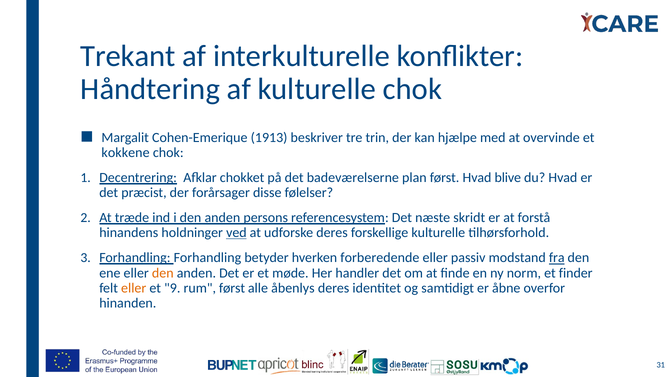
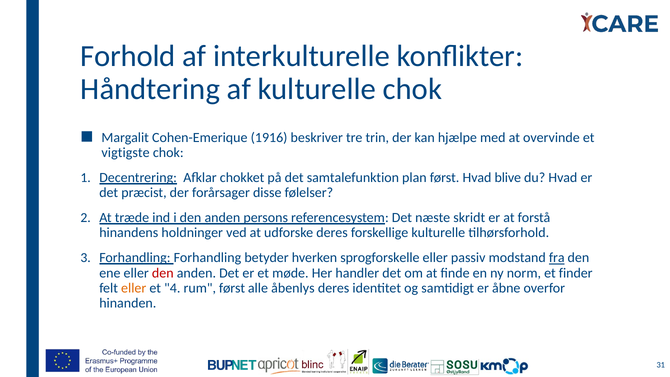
Trekant: Trekant -> Forhold
1913: 1913 -> 1916
kokkene: kokkene -> vigtigste
badeværelserne: badeværelserne -> samtalefunktion
ved underline: present -> none
forberedende: forberedende -> sprogforskelle
den at (163, 273) colour: orange -> red
9: 9 -> 4
